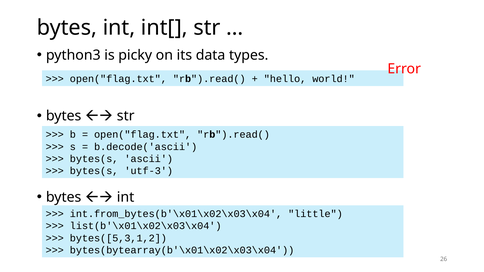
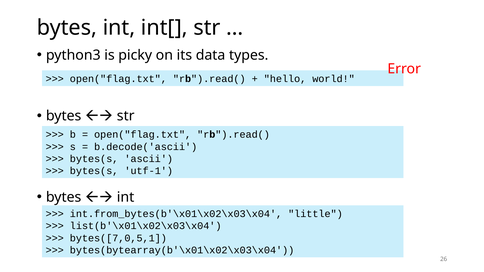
utf-3: utf-3 -> utf-1
bytes([5,3,1,2: bytes([5,3,1,2 -> bytes([7,0,5,1
